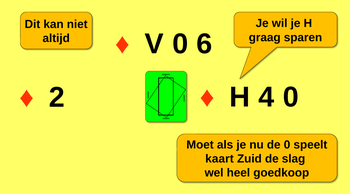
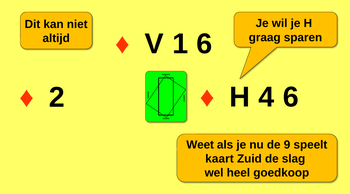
V 0: 0 -> 1
H 0: 0 -> 6
Moet: Moet -> Weet
de 0: 0 -> 9
